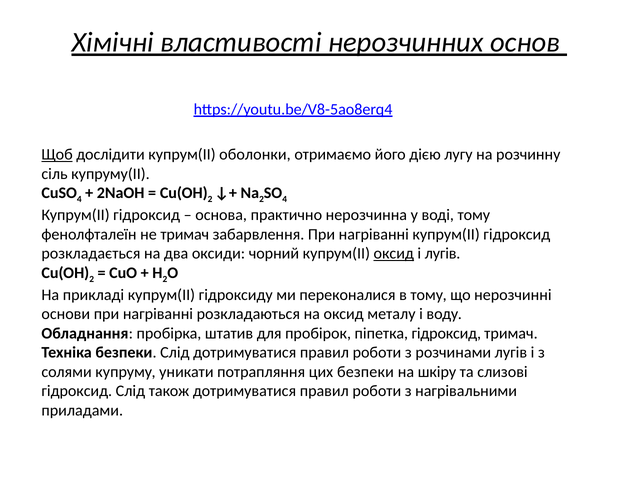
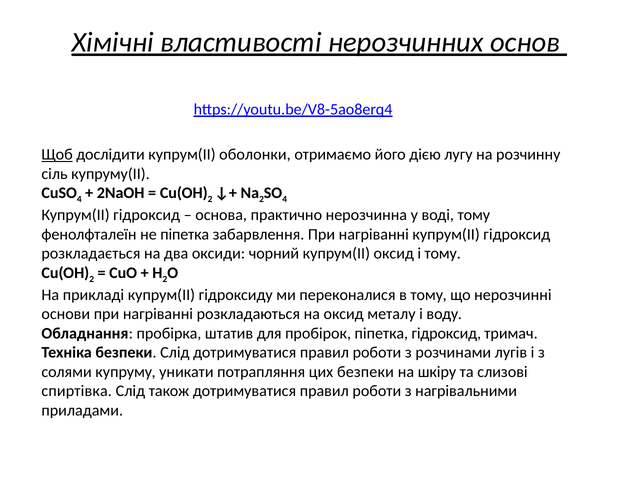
не тримач: тримач -> піпетка
оксид at (394, 254) underline: present -> none
і лугів: лугів -> тому
гідроксид at (77, 391): гідроксид -> спиртівка
